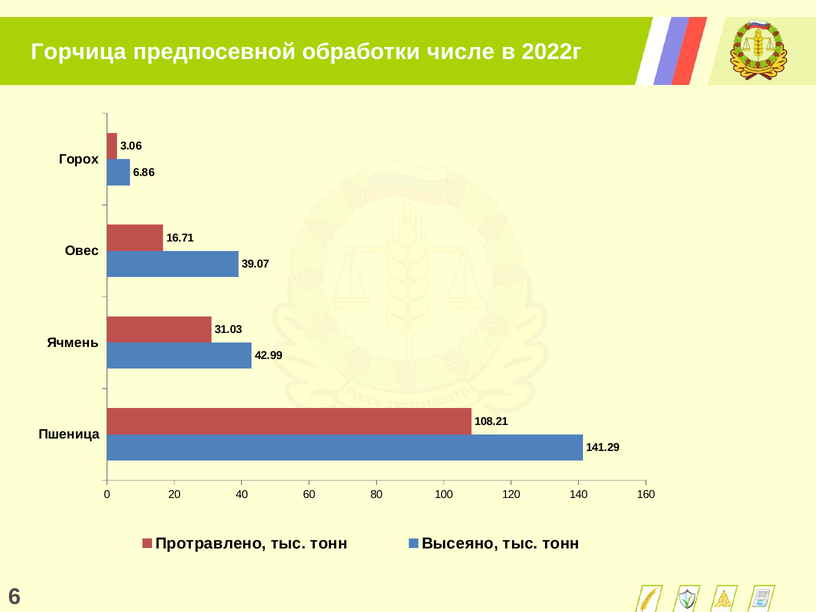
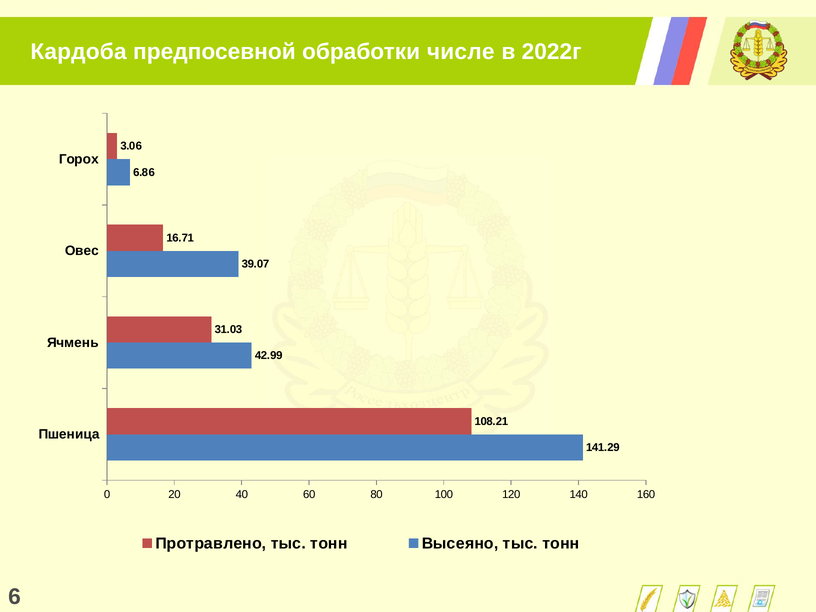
Горчица: Горчица -> Кардоба
